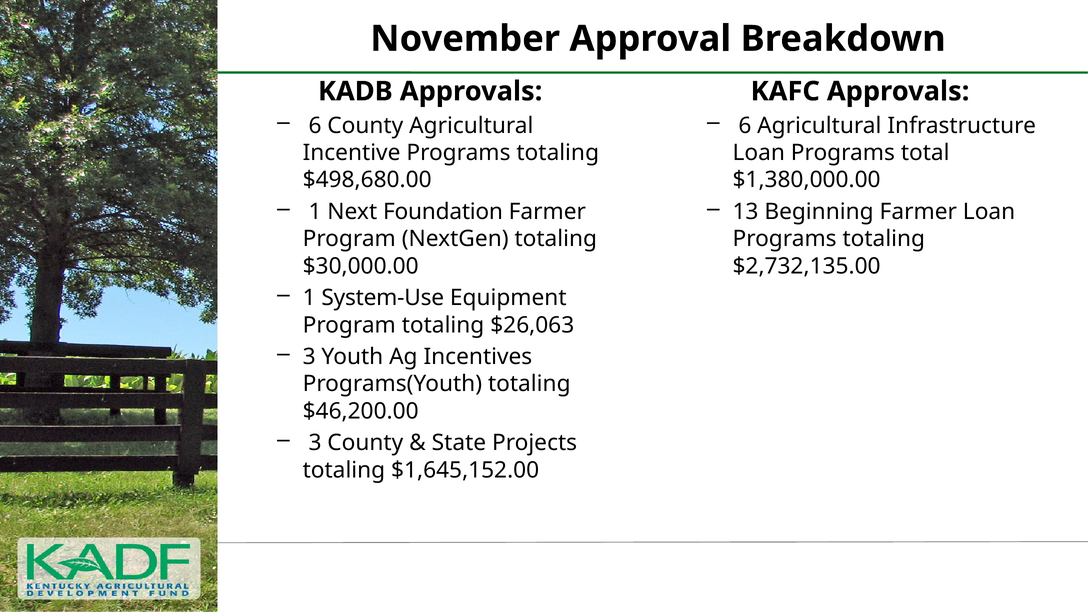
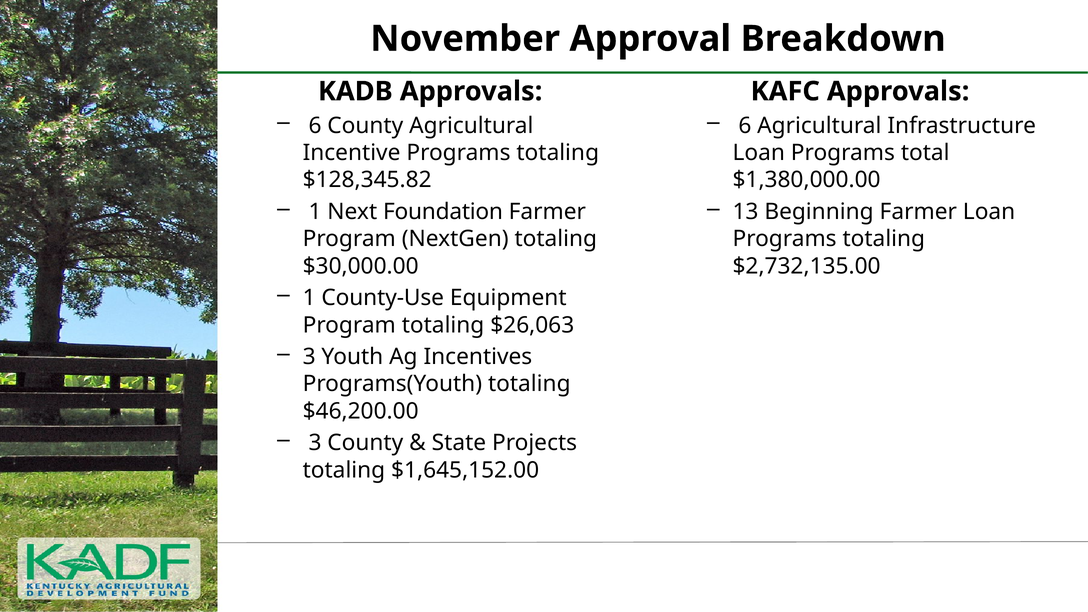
$498,680.00: $498,680.00 -> $128,345.82
System-Use: System-Use -> County-Use
